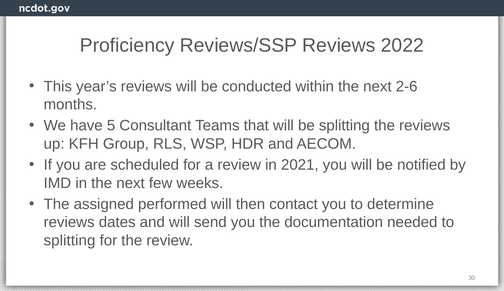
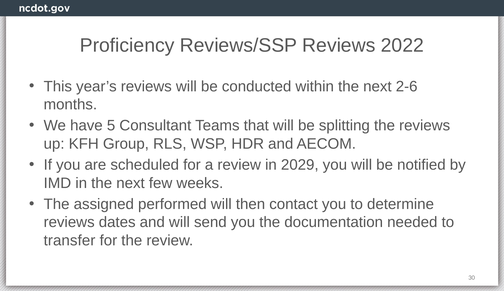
2021: 2021 -> 2029
splitting at (70, 240): splitting -> transfer
